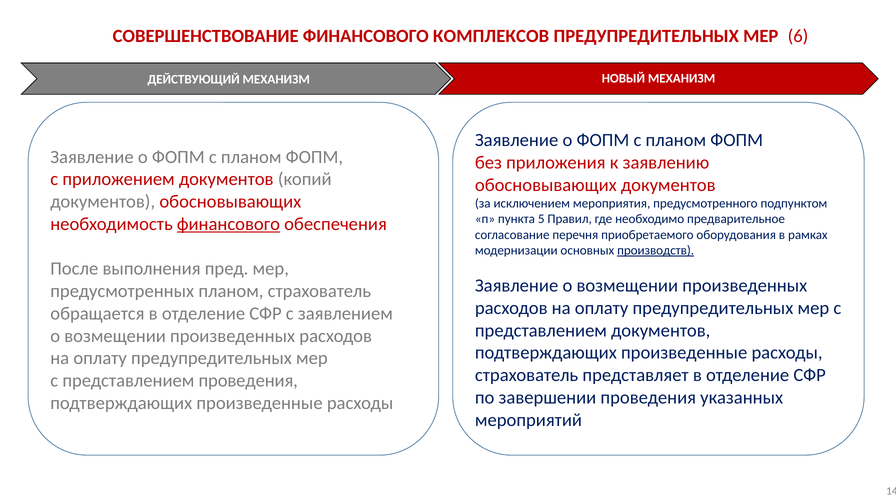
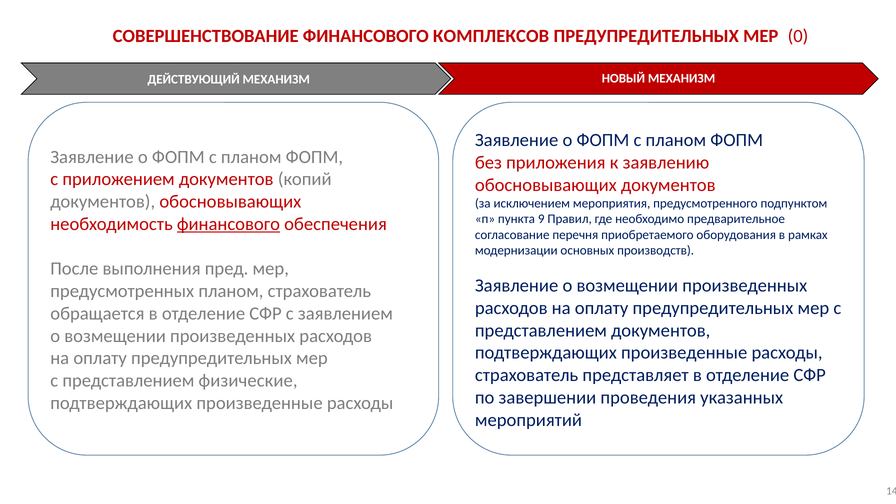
6: 6 -> 0
5: 5 -> 9
производств underline: present -> none
представлением проведения: проведения -> физические
